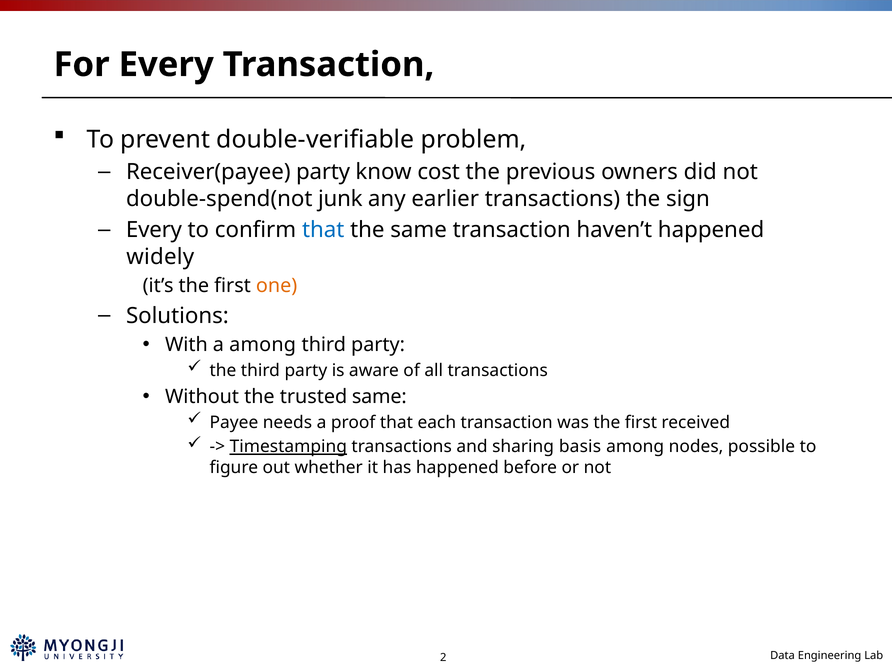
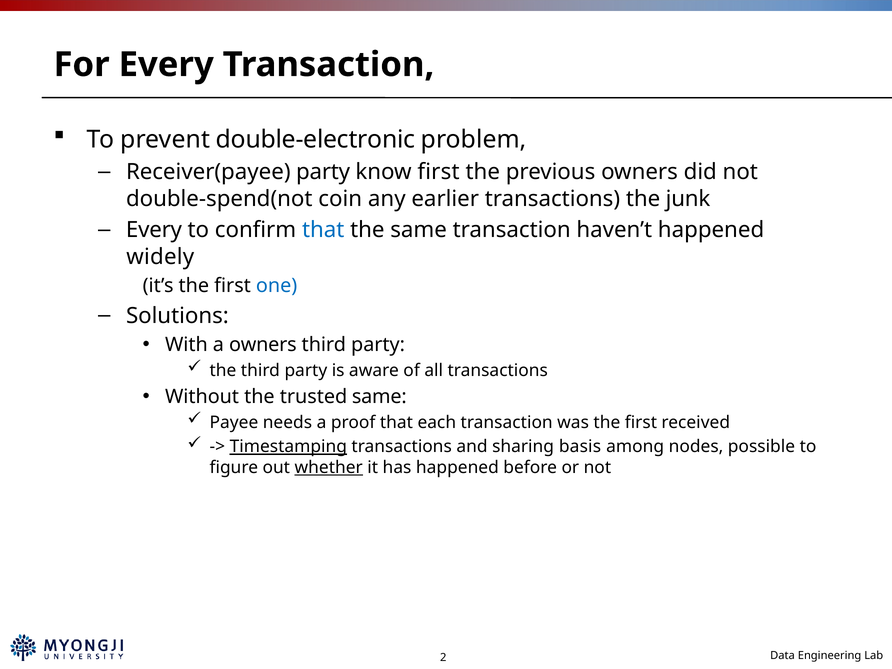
double-verifiable: double-verifiable -> double-electronic
know cost: cost -> first
junk: junk -> coin
sign: sign -> junk
one colour: orange -> blue
a among: among -> owners
whether underline: none -> present
